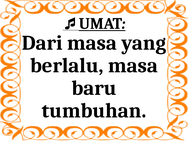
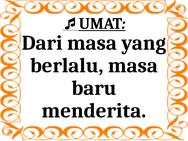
tumbuhan: tumbuhan -> menderita
